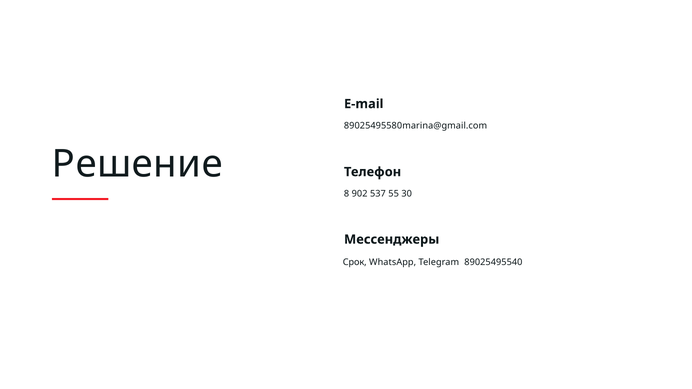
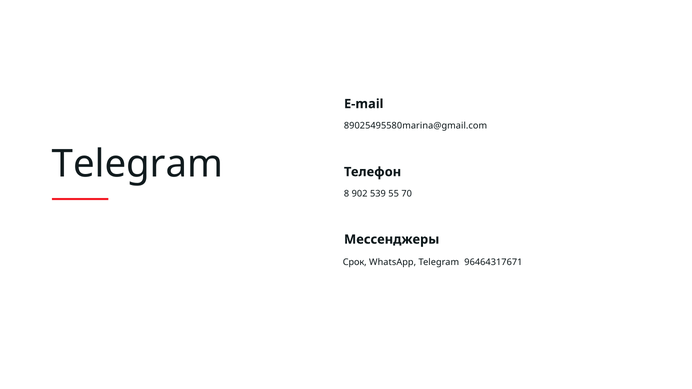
Решение at (137, 164): Решение -> Telegram
537: 537 -> 539
30: 30 -> 70
89025495540: 89025495540 -> 96464317671
